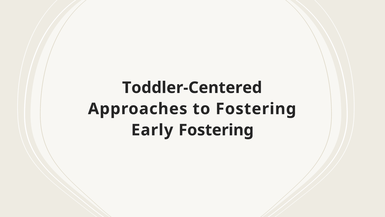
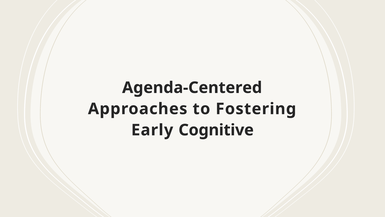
Toddler-Centered: Toddler-Centered -> Agenda-Centered
Early Fostering: Fostering -> Cognitive
